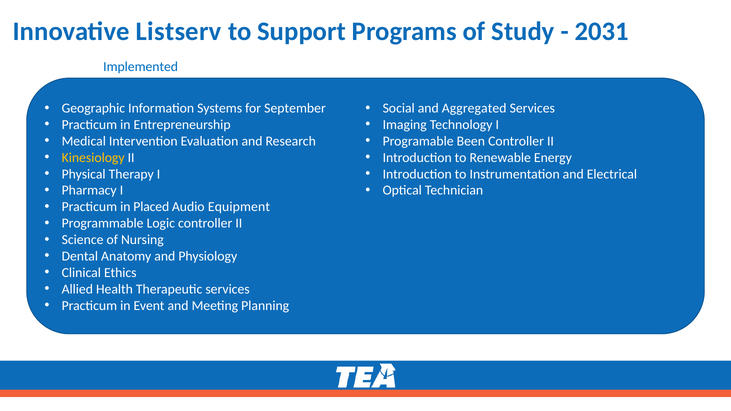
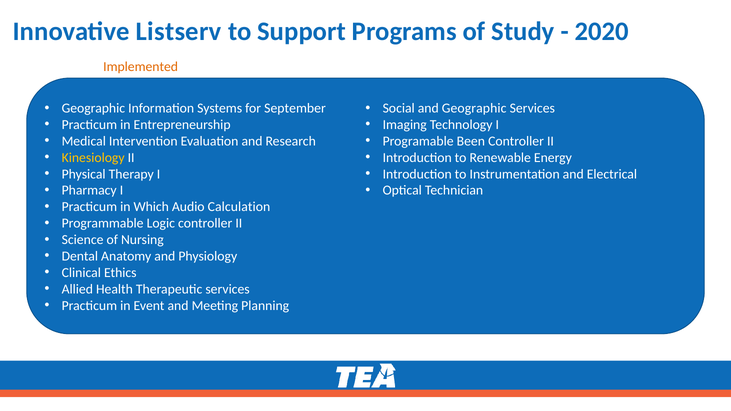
2031 at (602, 32): 2031 -> 2020
Implemented at (141, 67) colour: blue -> orange
and Aggregated: Aggregated -> Geographic
Placed: Placed -> Which
Equipment: Equipment -> Calculation
